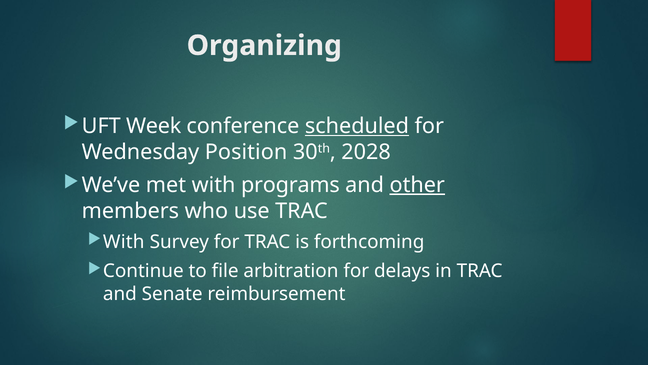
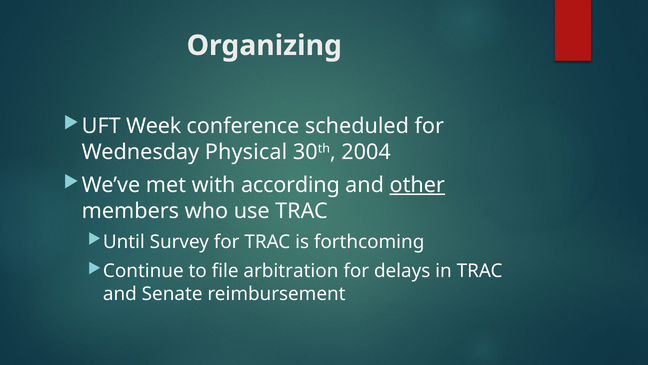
scheduled underline: present -> none
Position: Position -> Physical
2028: 2028 -> 2004
programs: programs -> according
With at (124, 241): With -> Until
